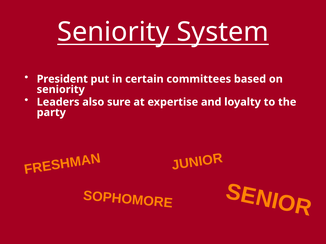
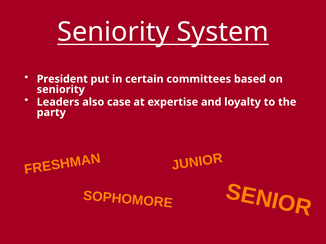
sure: sure -> case
